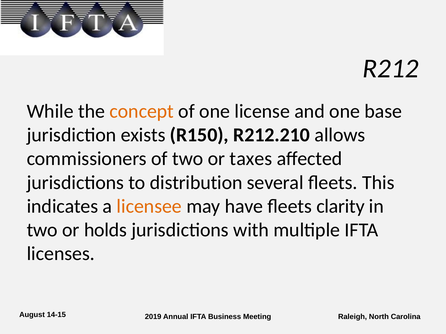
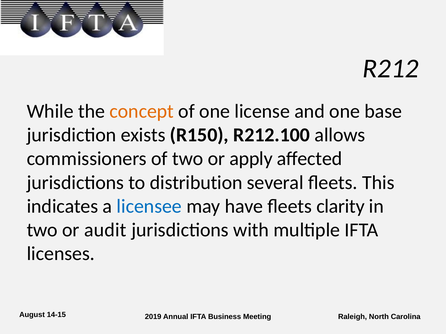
R212.210: R212.210 -> R212.100
taxes: taxes -> apply
licensee colour: orange -> blue
holds: holds -> audit
